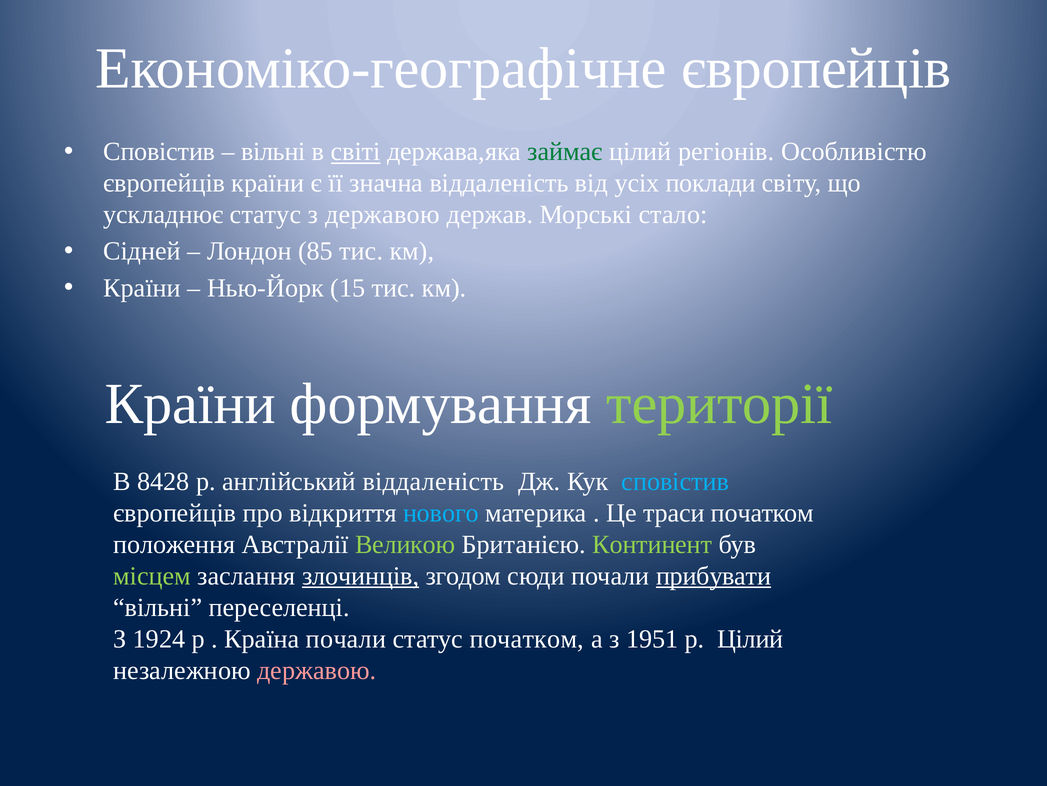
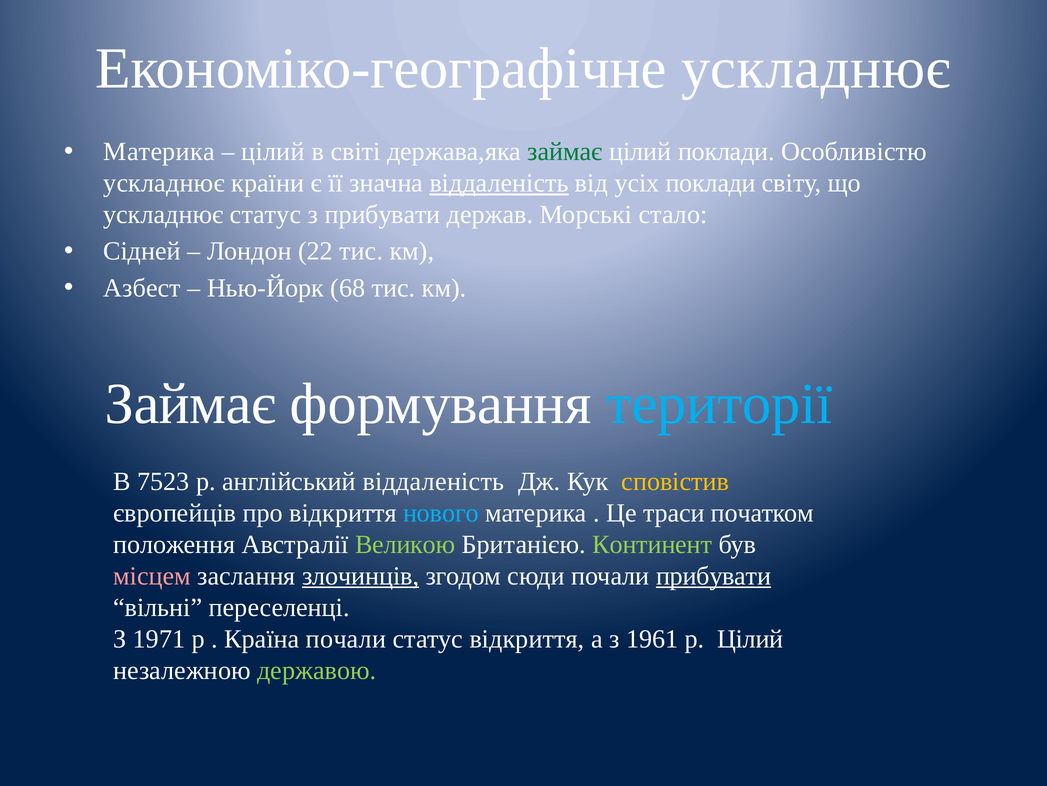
Економіко-географічне європейців: європейців -> ускладнює
Сповістив at (159, 152): Сповістив -> Материка
вільні at (273, 152): вільні -> цілий
світі underline: present -> none
цілий регіонів: регіонів -> поклади
європейців at (164, 183): європейців -> ускладнює
віддаленість at (499, 183) underline: none -> present
з державою: державою -> прибувати
85: 85 -> 22
Країни at (142, 288): Країни -> Азбест
15: 15 -> 68
Країни at (190, 404): Країни -> Займає
території colour: light green -> light blue
8428: 8428 -> 7523
сповістив at (675, 481) colour: light blue -> yellow
місцем colour: light green -> pink
1924: 1924 -> 1971
статус початком: початком -> відкриття
1951: 1951 -> 1961
державою at (317, 670) colour: pink -> light green
